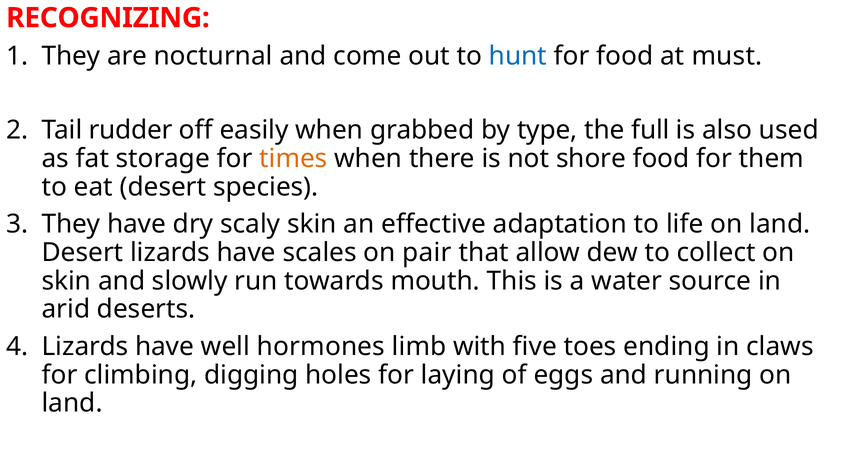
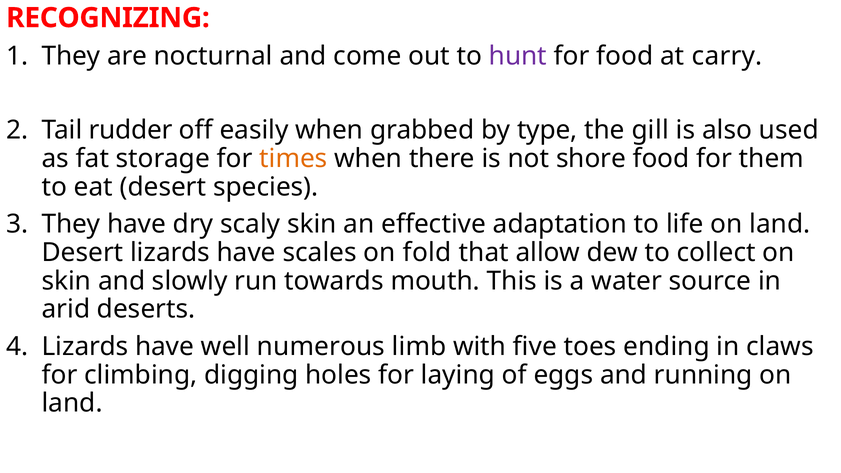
hunt colour: blue -> purple
must: must -> carry
full: full -> gill
pair: pair -> fold
hormones: hormones -> numerous
